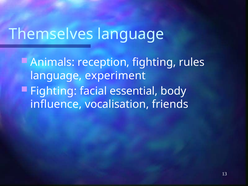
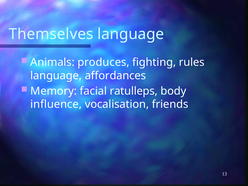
reception: reception -> produces
experiment: experiment -> affordances
Fighting at (54, 91): Fighting -> Memory
essential: essential -> ratulleps
